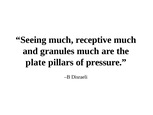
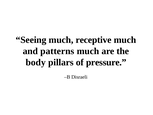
granules: granules -> patterns
plate: plate -> body
